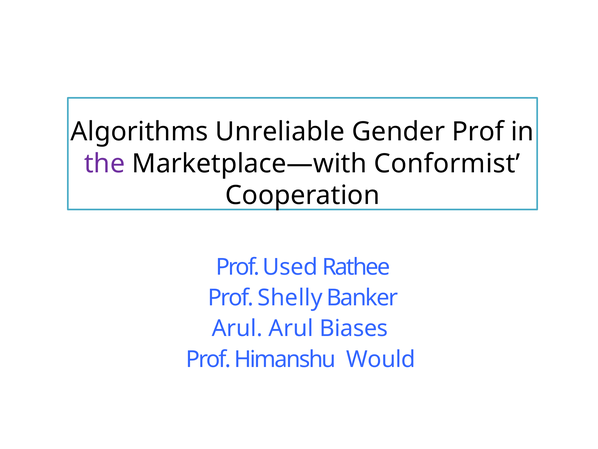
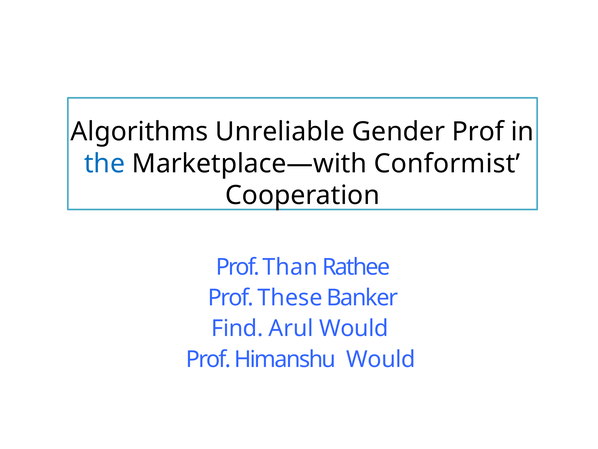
the colour: purple -> blue
Used: Used -> Than
Shelly: Shelly -> These
Arul at (237, 328): Arul -> Find
Arul Biases: Biases -> Would
